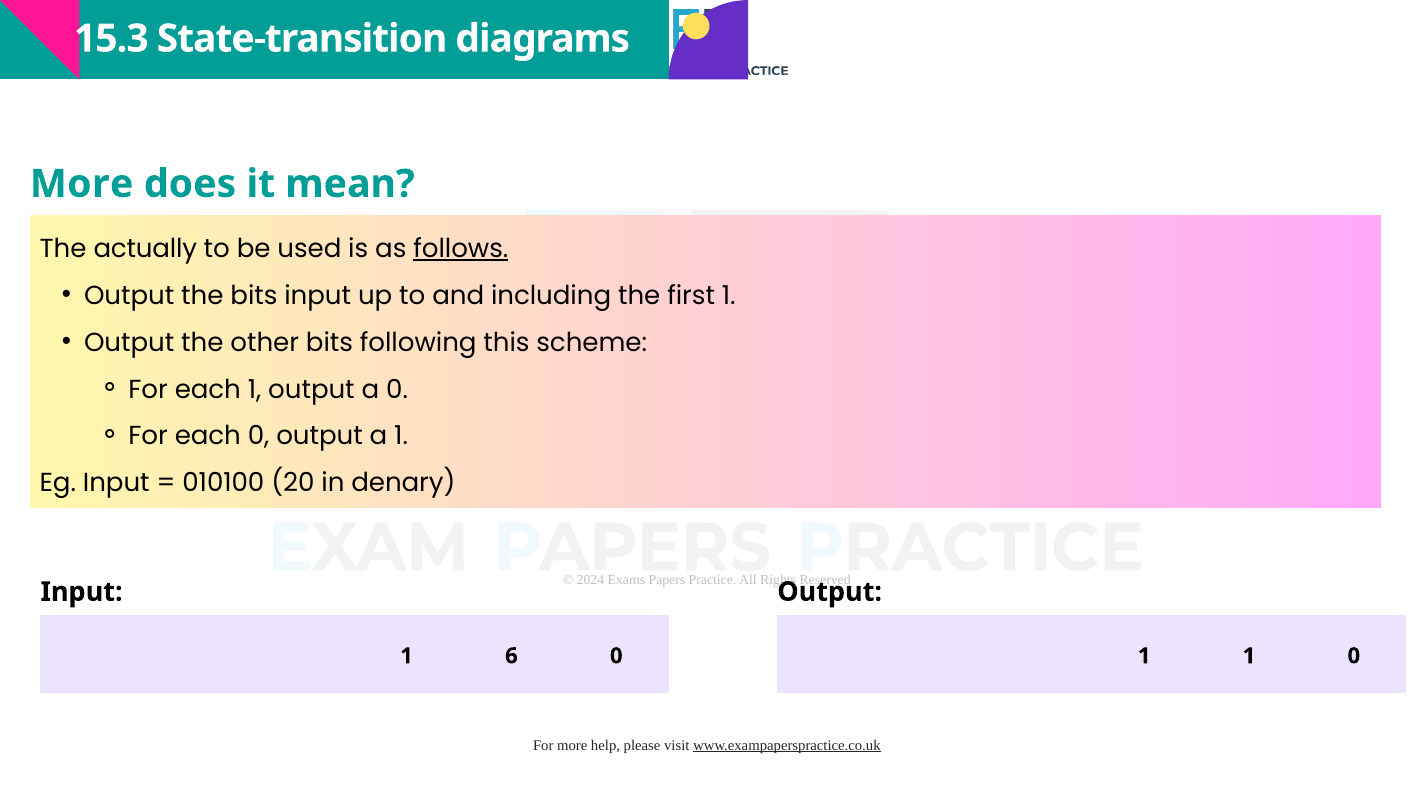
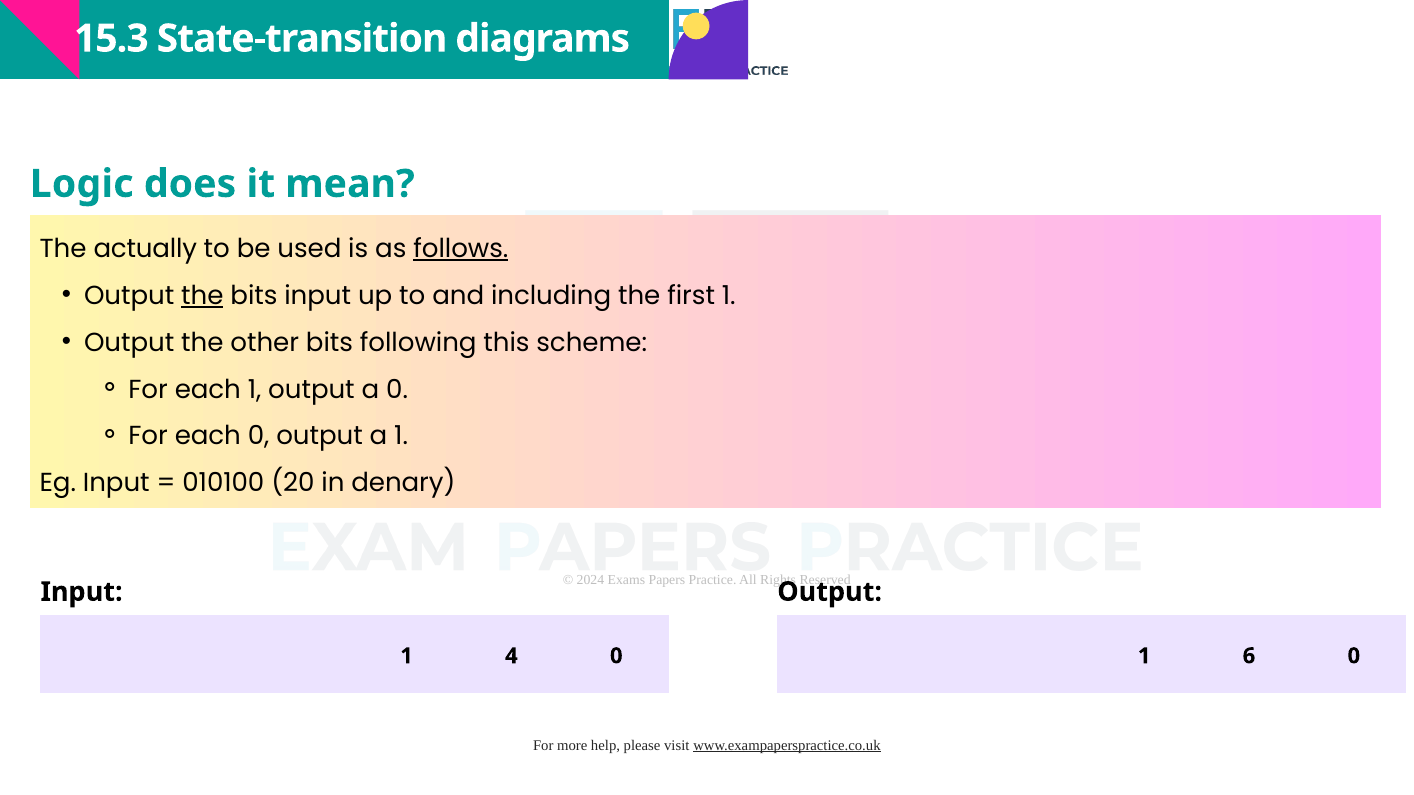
More at (82, 184): More -> Logic
the at (202, 296) underline: none -> present
6: 6 -> 4
1 1: 1 -> 6
